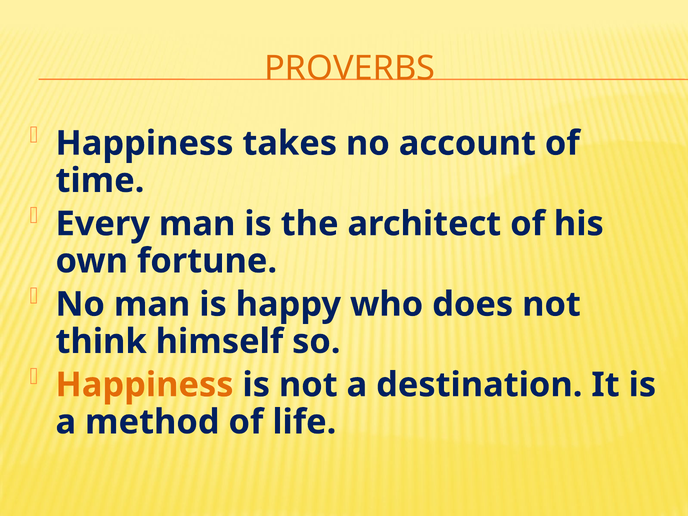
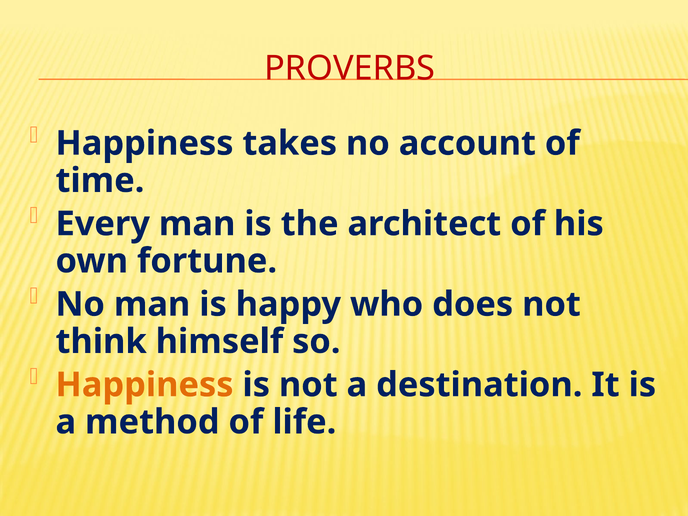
PROVERBS colour: orange -> red
